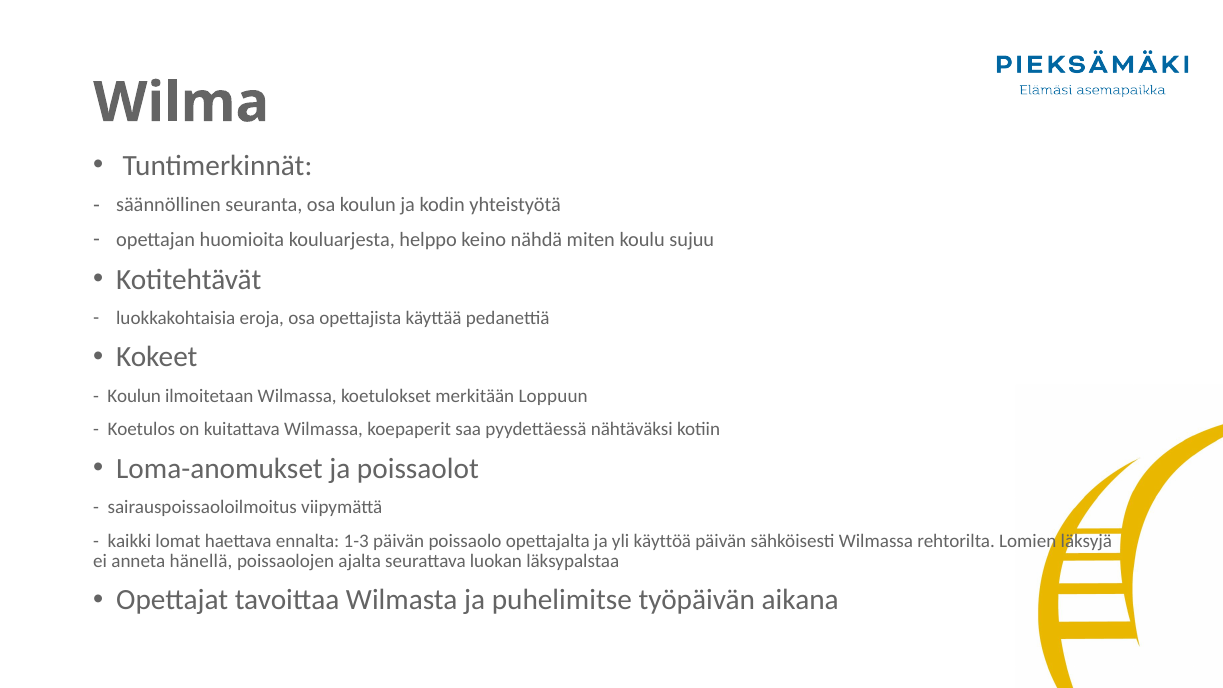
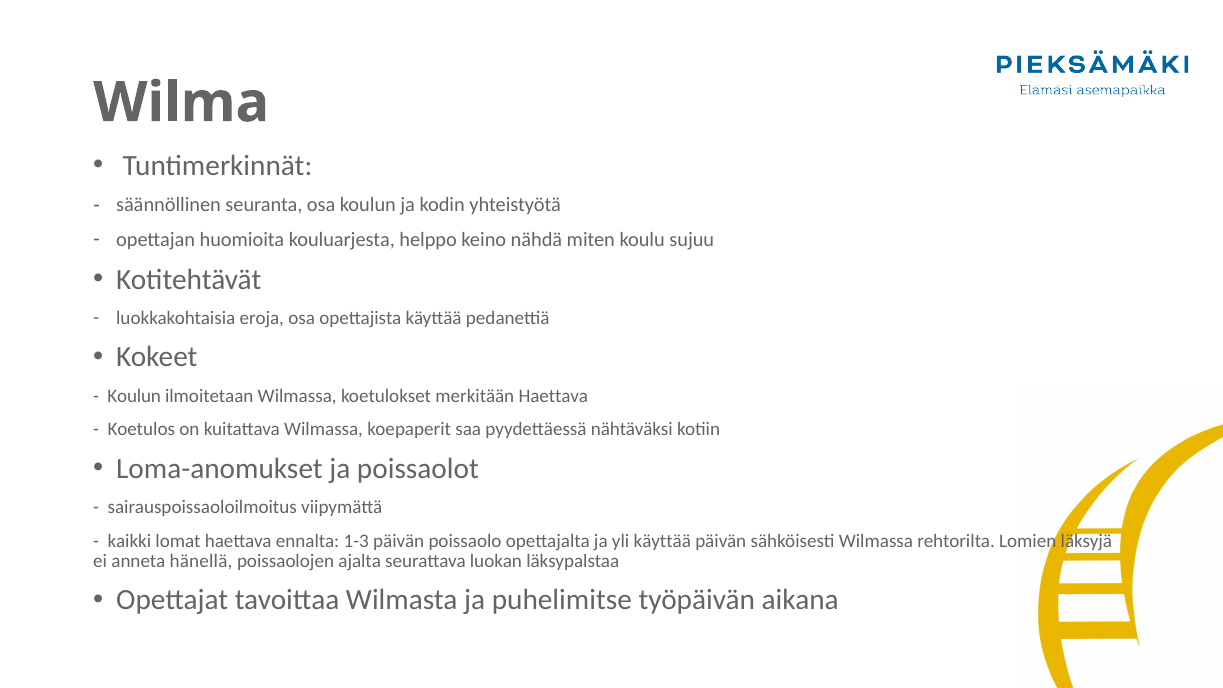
merkitään Loppuun: Loppuun -> Haettava
yli käyttöä: käyttöä -> käyttää
